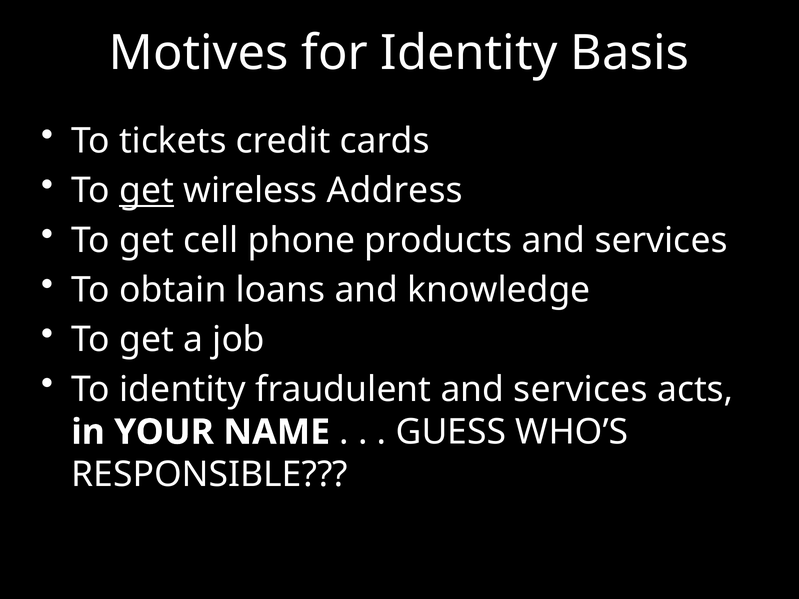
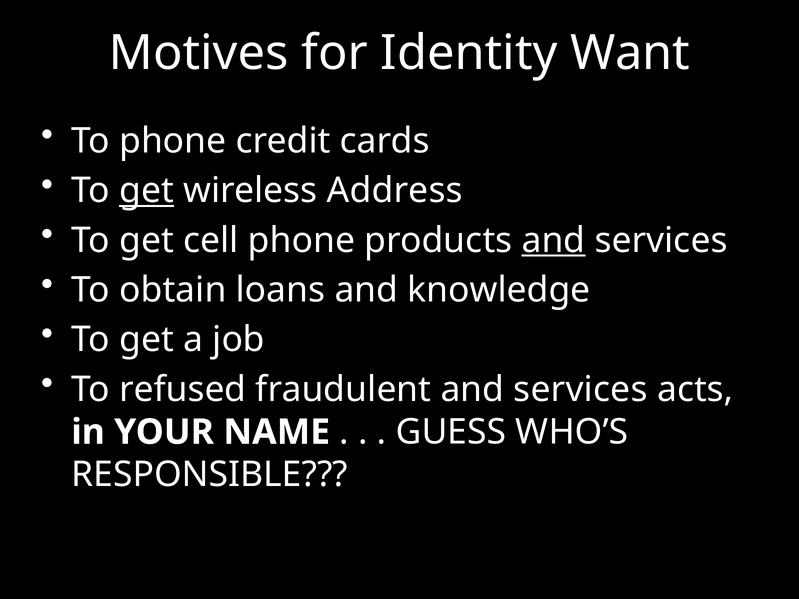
Basis: Basis -> Want
To tickets: tickets -> phone
and at (553, 240) underline: none -> present
To identity: identity -> refused
